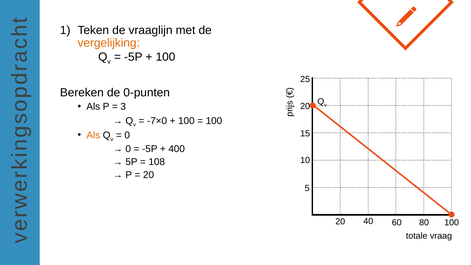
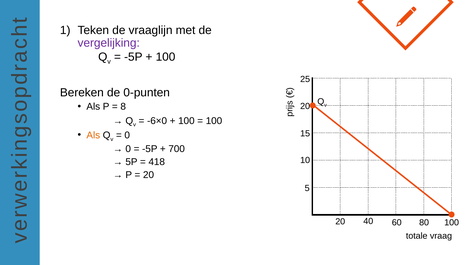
vergelijking colour: orange -> purple
3: 3 -> 8
-7×0: -7×0 -> -6×0
400: 400 -> 700
108: 108 -> 418
